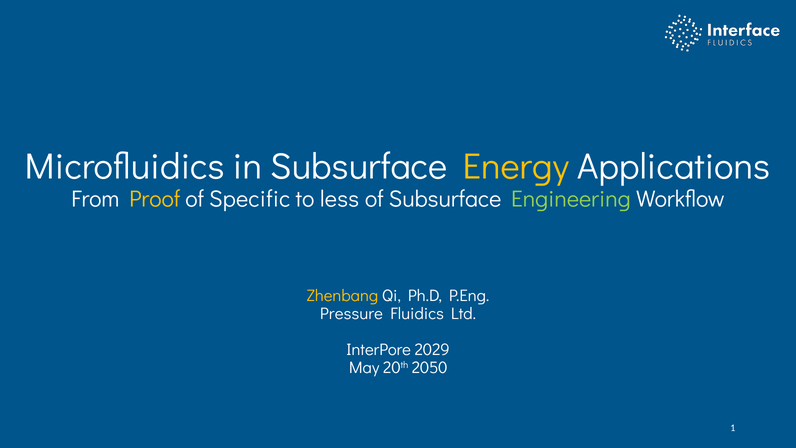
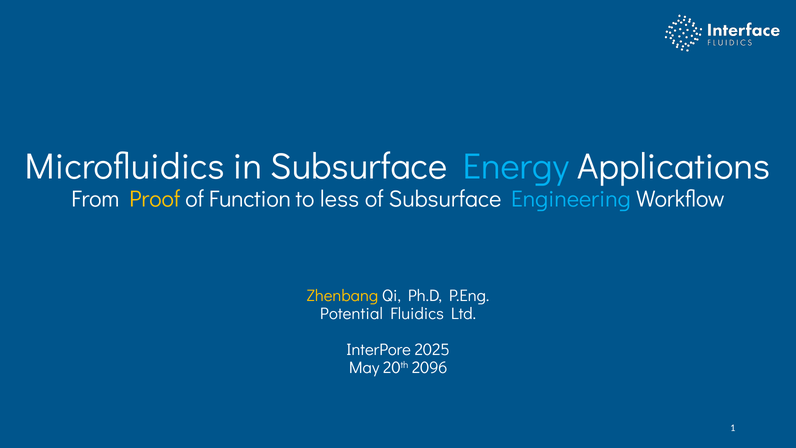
Energy colour: yellow -> light blue
Specific: Specific -> Function
Engineering colour: light green -> light blue
Pressure: Pressure -> Potential
2029: 2029 -> 2025
2050: 2050 -> 2096
